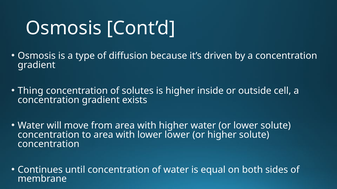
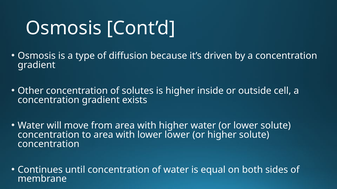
Thing: Thing -> Other
